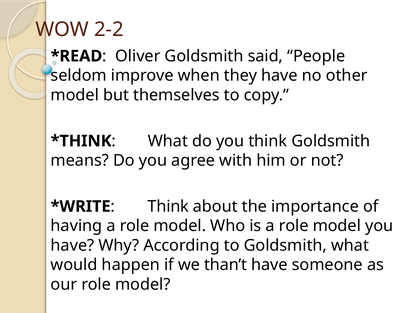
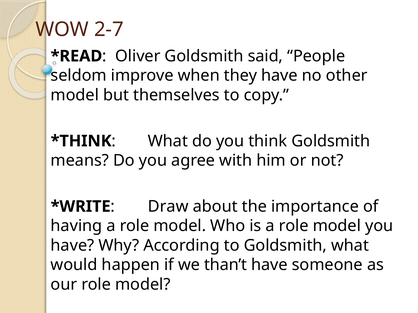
2-2: 2-2 -> 2-7
Think at (168, 207): Think -> Draw
